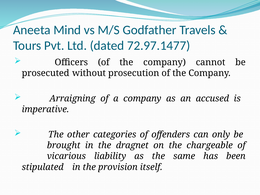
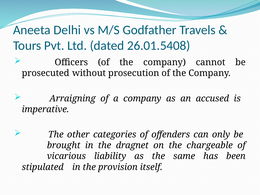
Mind: Mind -> Delhi
72.97.1477: 72.97.1477 -> 26.01.5408
